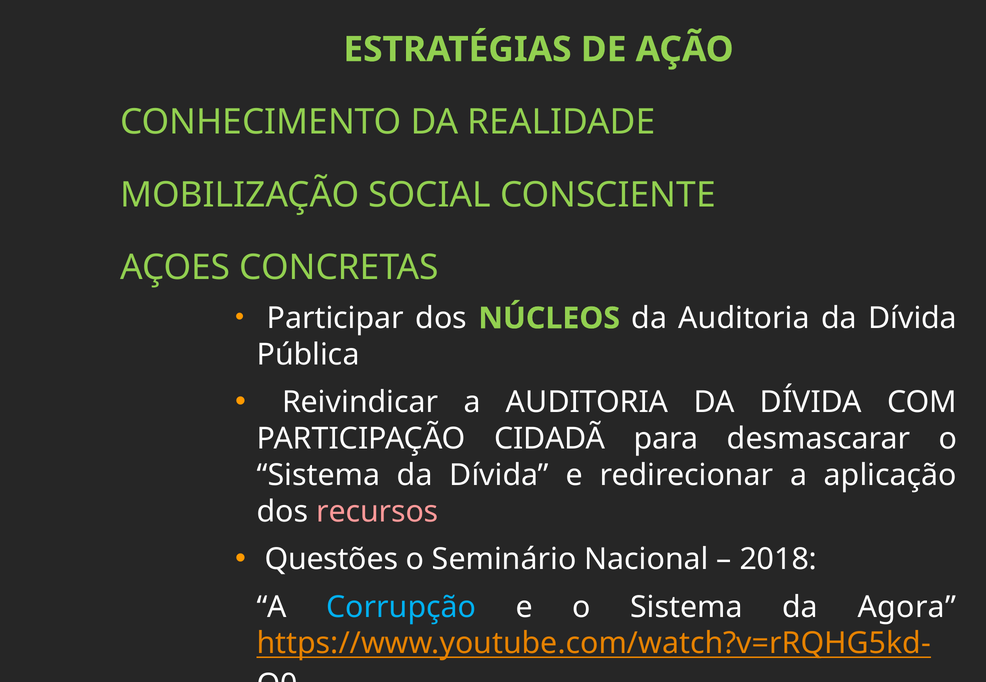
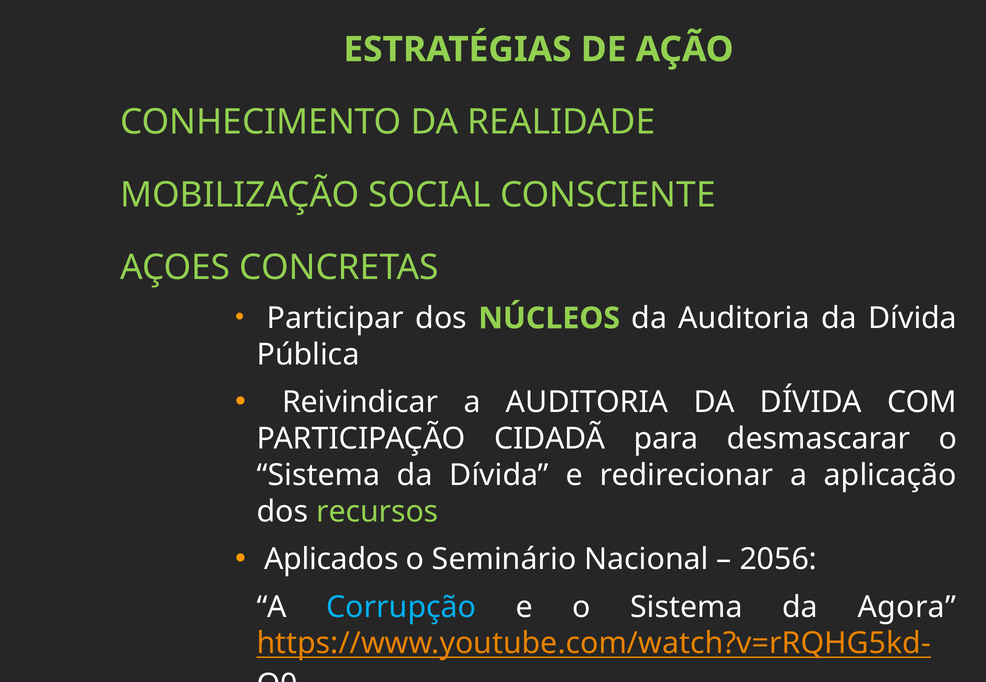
recursos colour: pink -> light green
Questões: Questões -> Aplicados
2018: 2018 -> 2056
